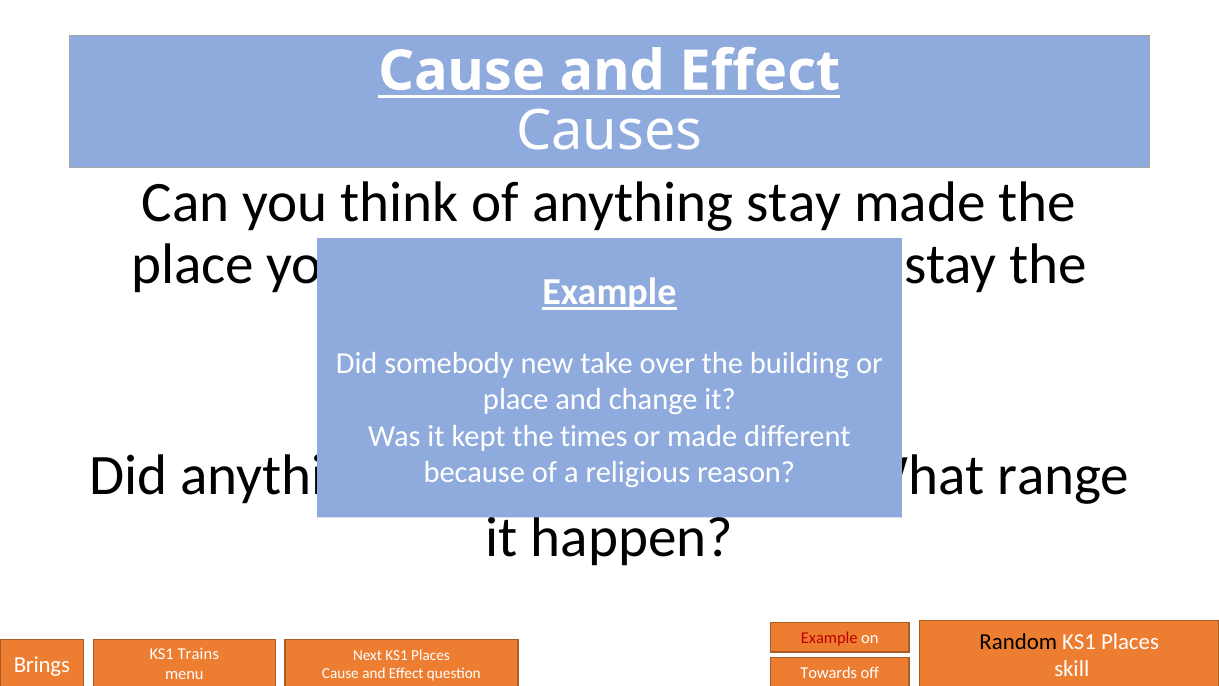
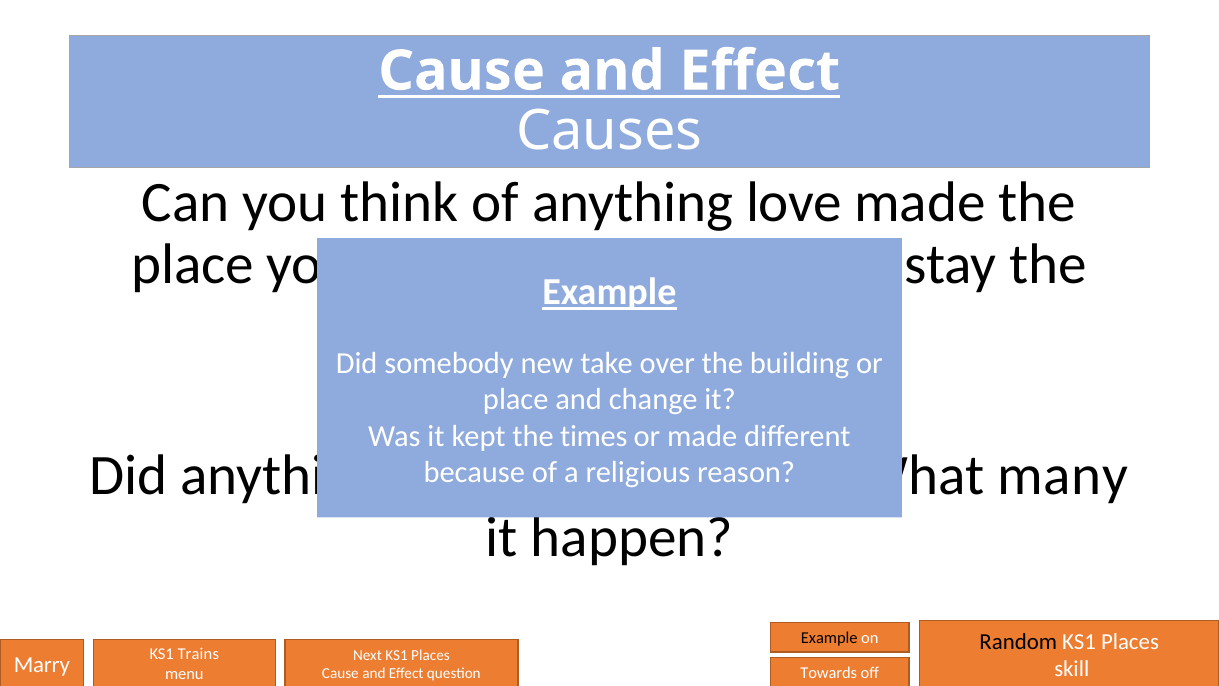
anything stay: stay -> love
range: range -> many
Example at (829, 638) colour: red -> black
Brings: Brings -> Marry
